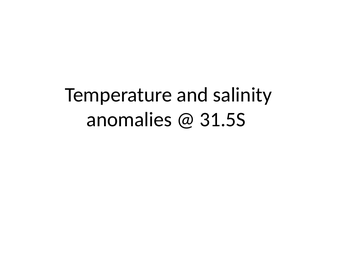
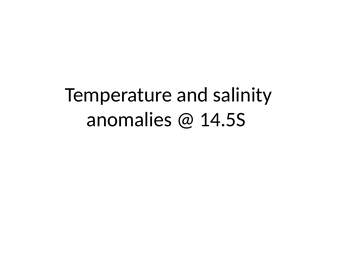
31.5S: 31.5S -> 14.5S
